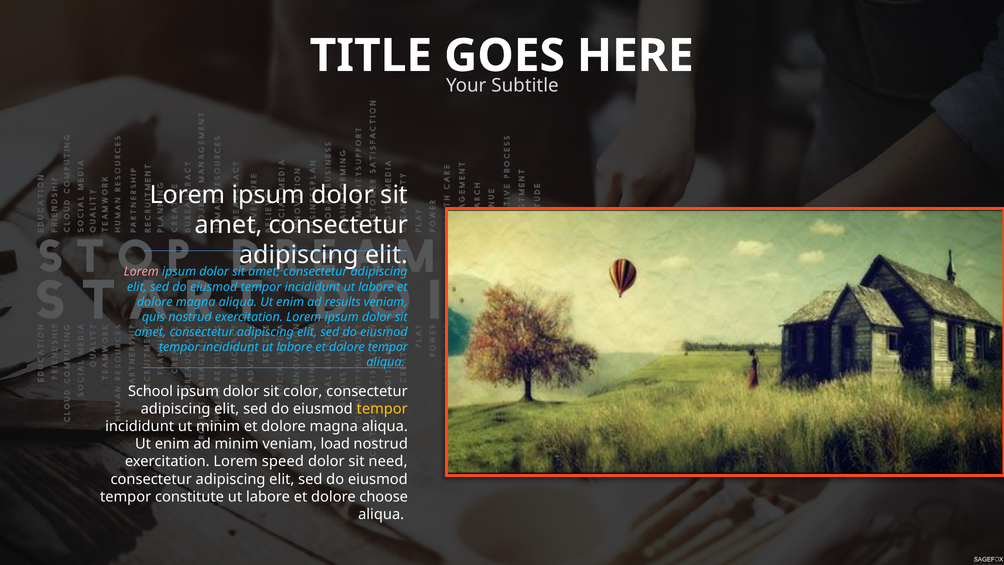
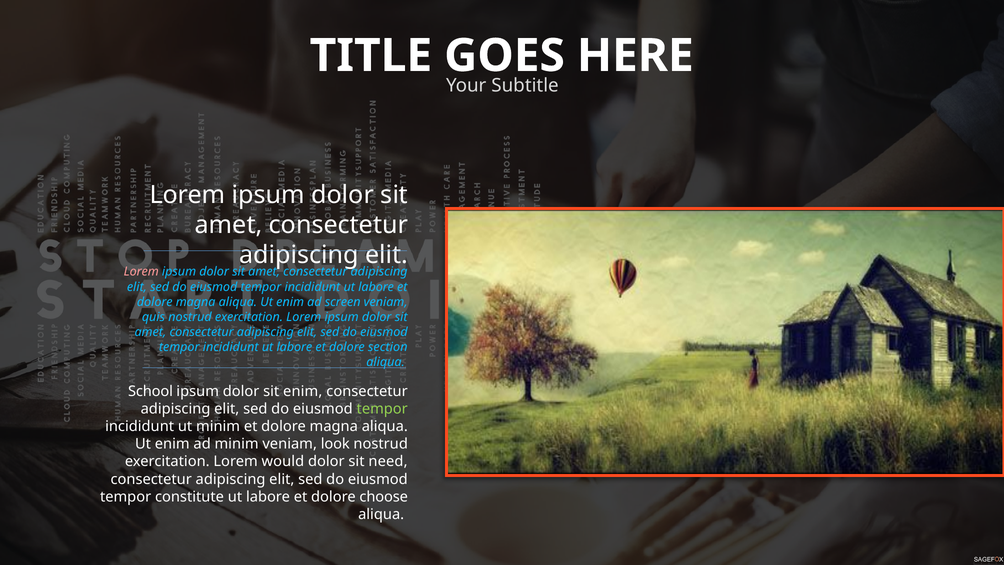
results: results -> screen
dolore tempor: tempor -> section
sit color: color -> enim
tempor at (382, 409) colour: yellow -> light green
load: load -> look
speed: speed -> would
